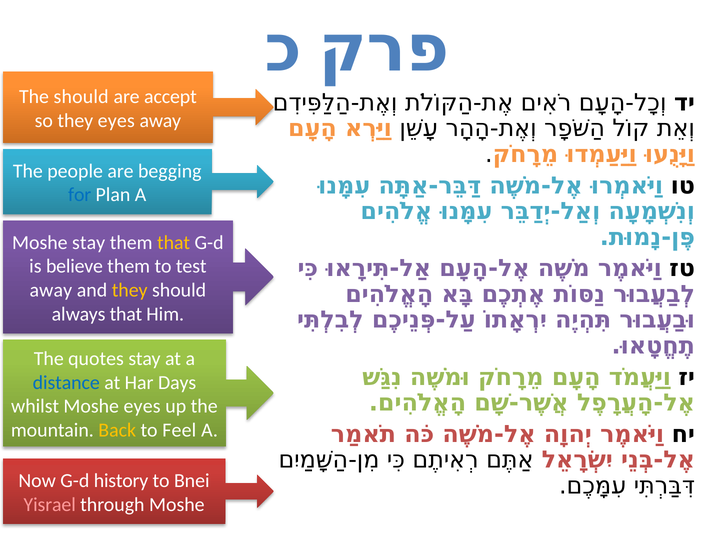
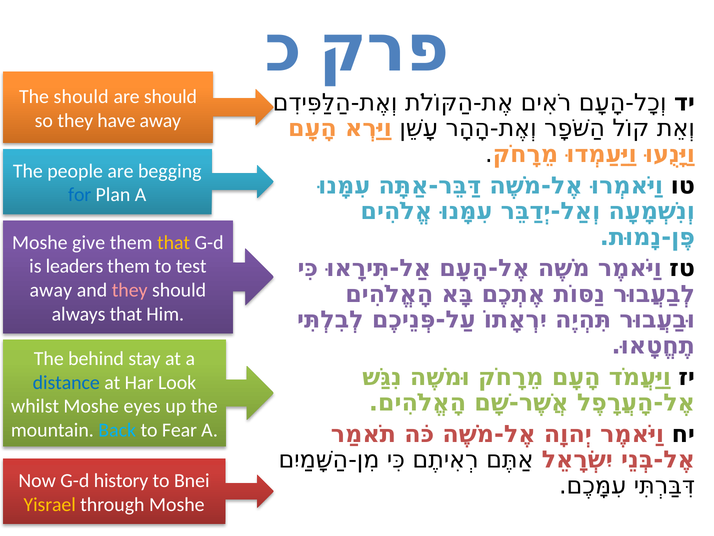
are accept: accept -> should
they eyes: eyes -> have
Moshe stay: stay -> give
believe: believe -> leaders
they at (130, 290) colour: yellow -> pink
quotes: quotes -> behind
Days: Days -> Look
Back colour: yellow -> light blue
Feel: Feel -> Fear
Yisrael colour: pink -> yellow
